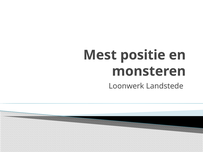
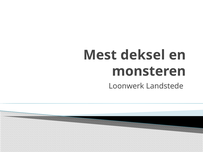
positie: positie -> deksel
